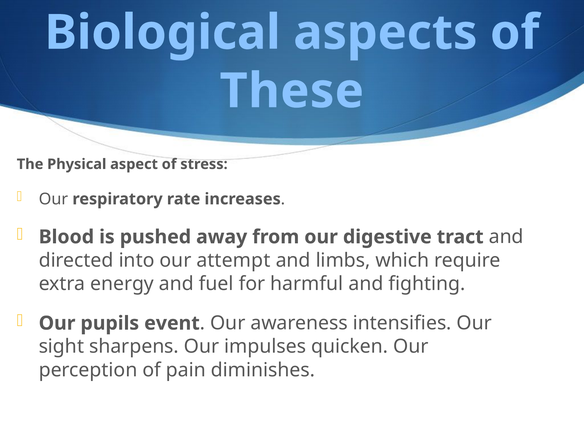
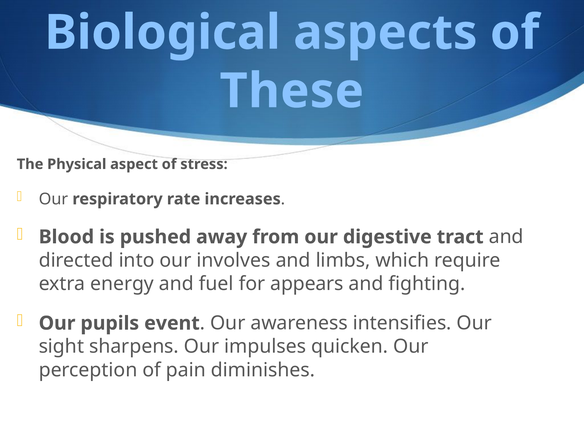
attempt: attempt -> involves
harmful: harmful -> appears
